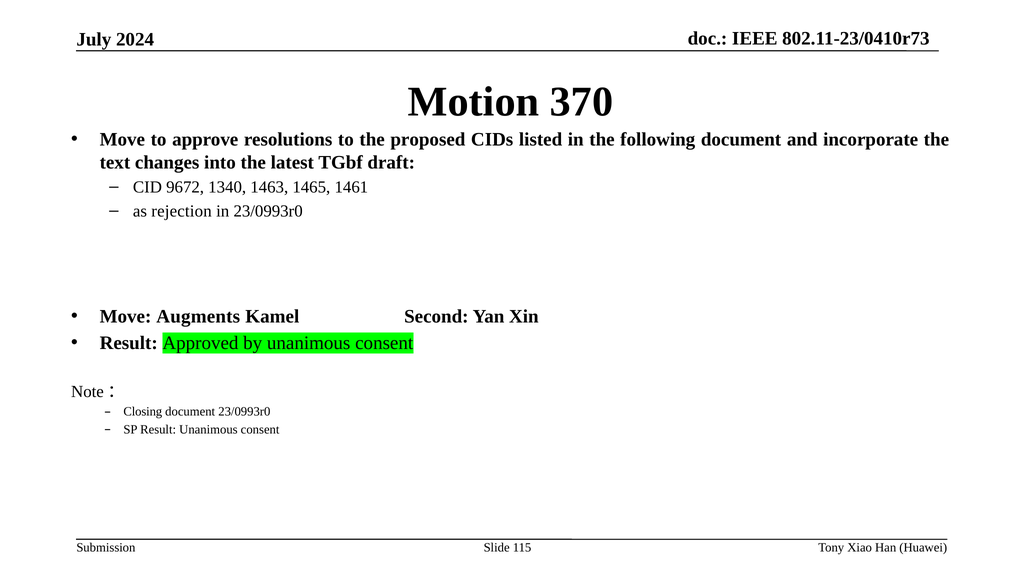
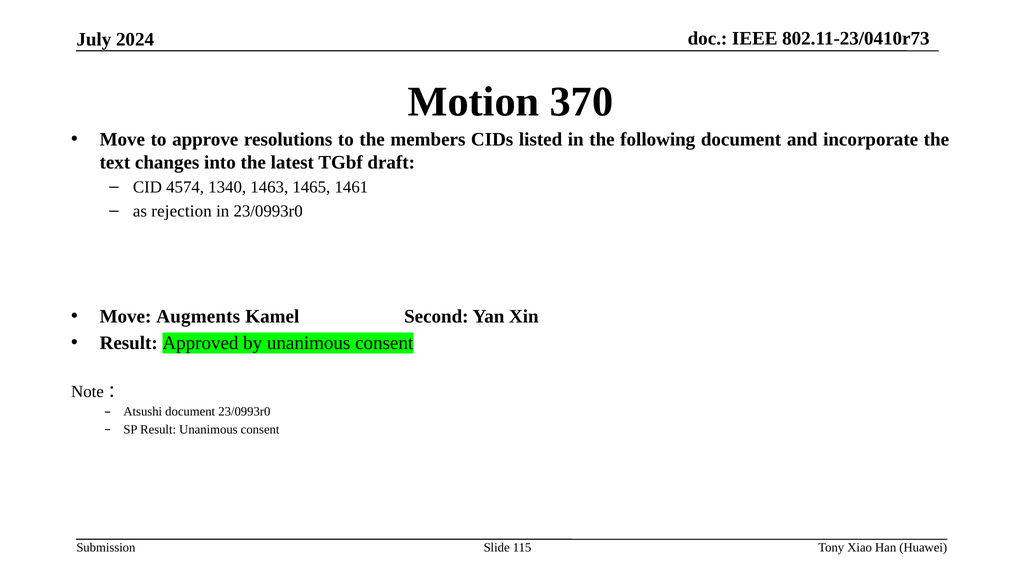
proposed: proposed -> members
9672: 9672 -> 4574
Closing: Closing -> Atsushi
